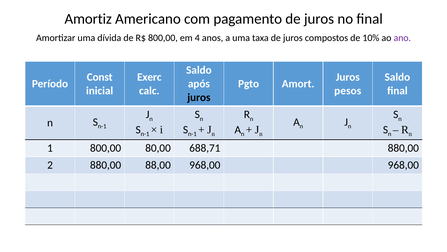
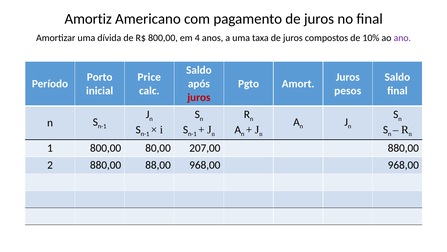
Const: Const -> Porto
Exerc: Exerc -> Price
juros at (199, 97) colour: black -> red
688,71: 688,71 -> 207,00
